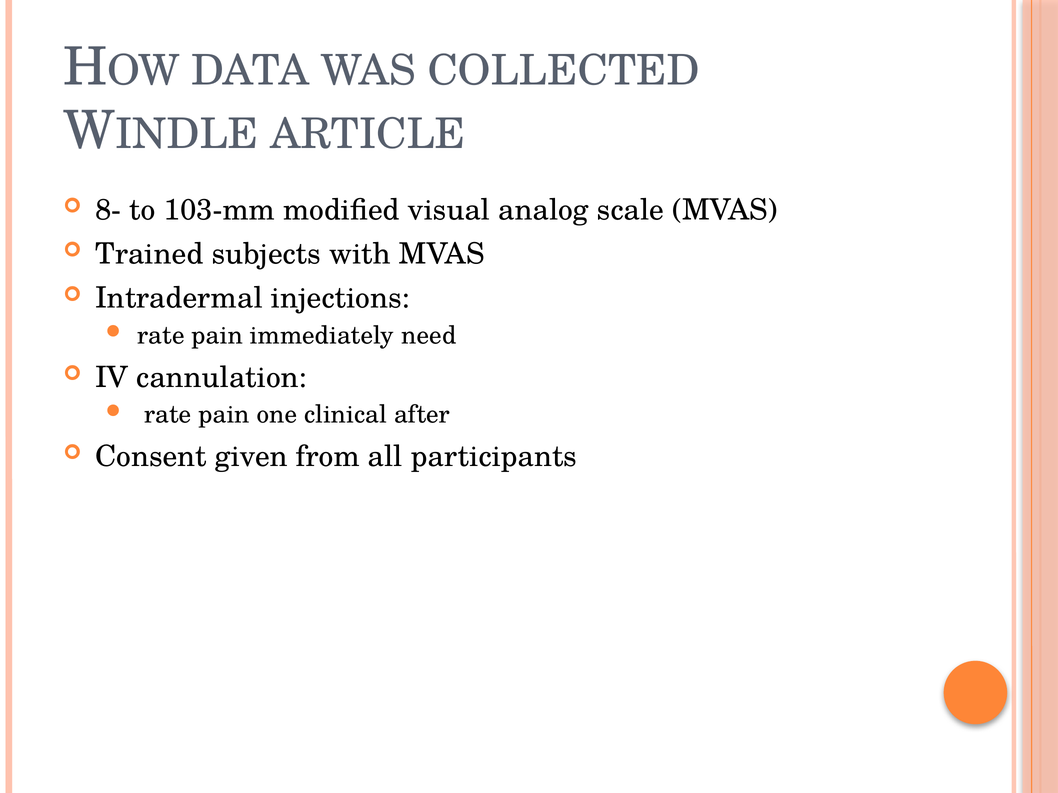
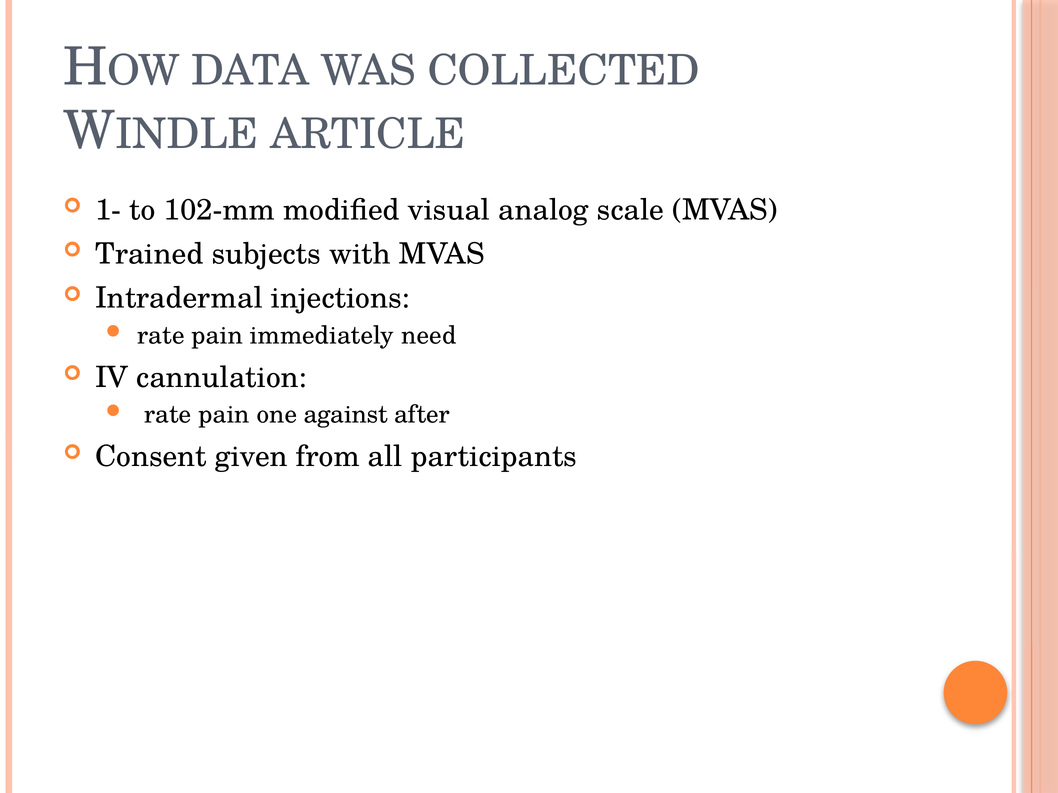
8-: 8- -> 1-
103-mm: 103-mm -> 102-mm
clinical: clinical -> against
